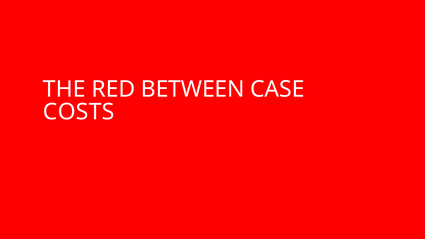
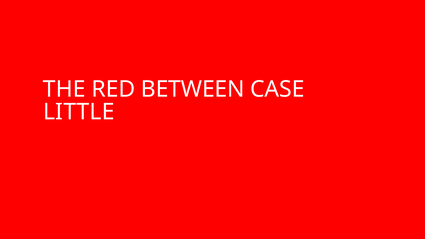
COSTS: COSTS -> LITTLE
